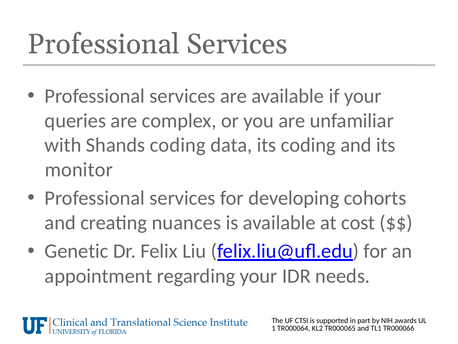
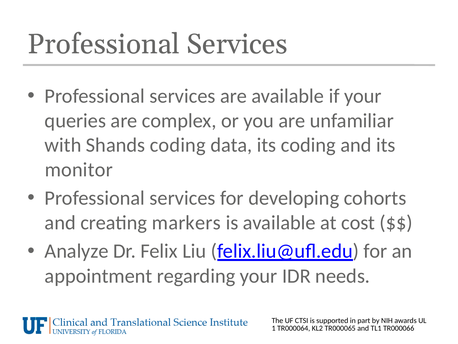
nuances: nuances -> markers
Genetic: Genetic -> Analyze
